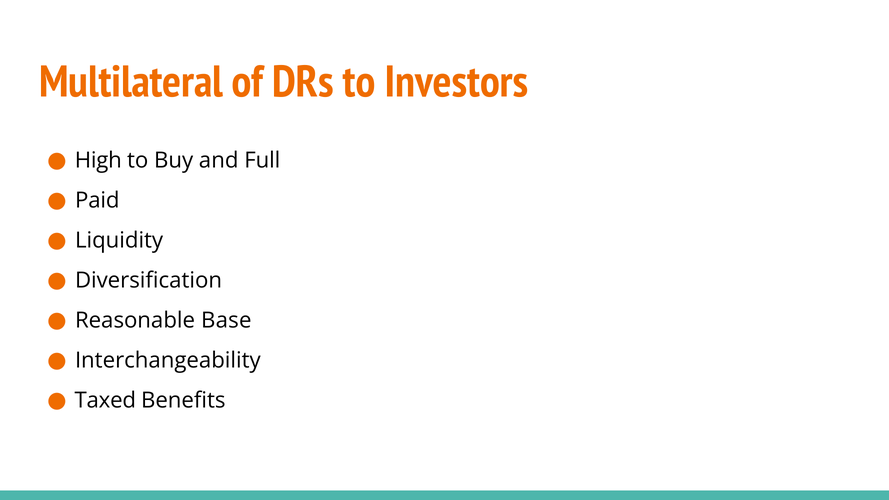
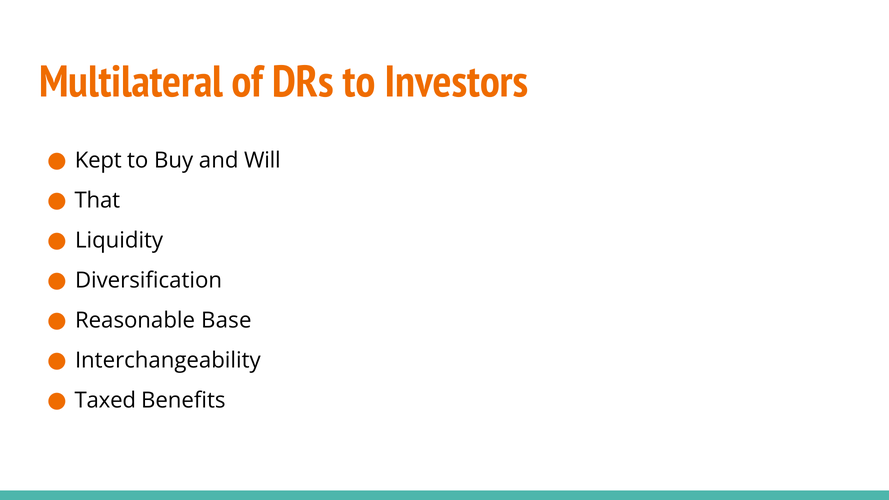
High: High -> Kept
Full: Full -> Will
Paid: Paid -> That
